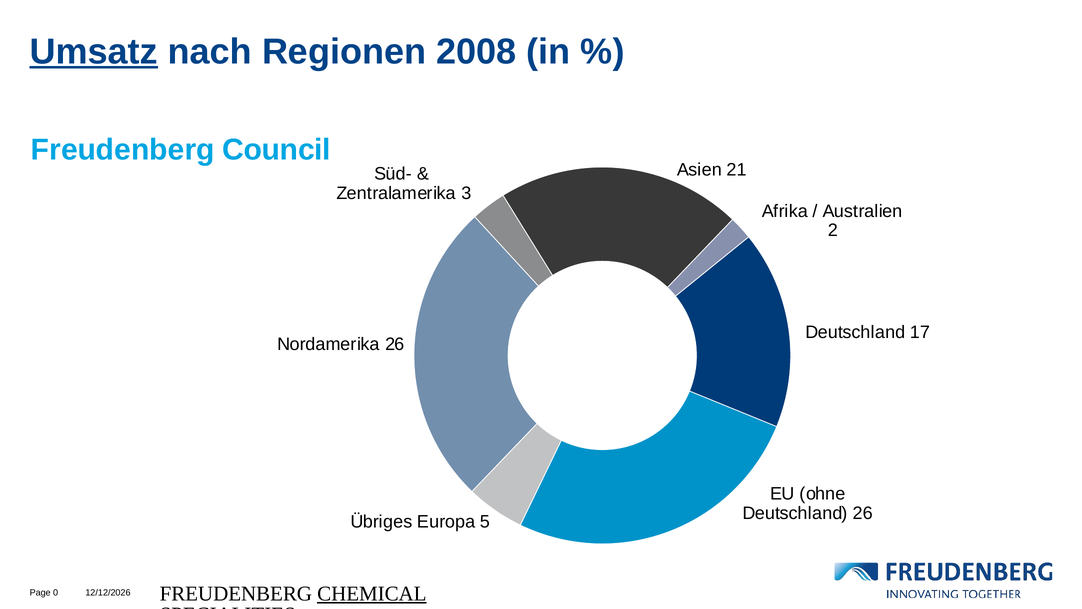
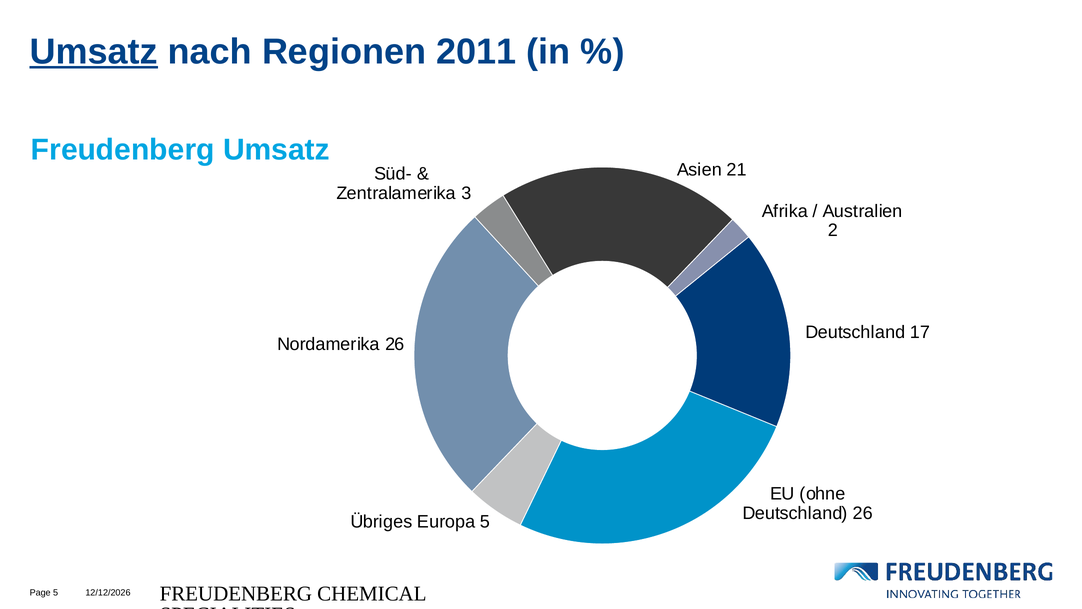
2008: 2008 -> 2011
Freudenberg Council: Council -> Umsatz
Page 0: 0 -> 5
CHEMICAL underline: present -> none
